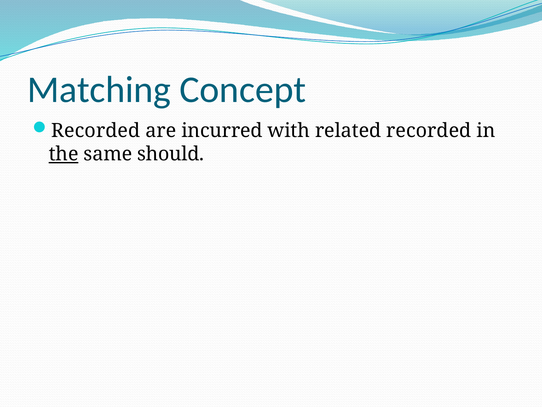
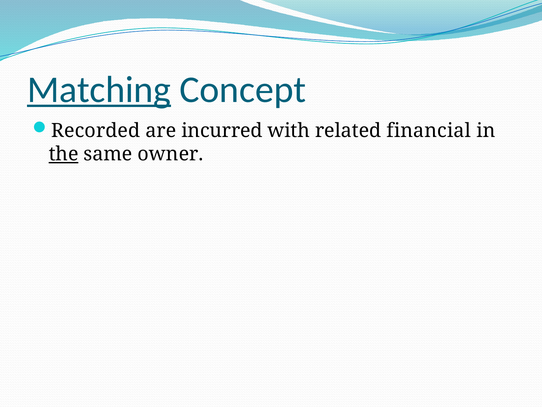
Matching underline: none -> present
related recorded: recorded -> financial
should: should -> owner
